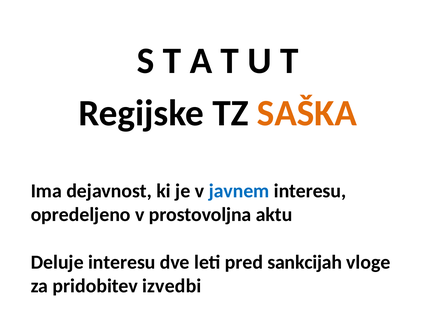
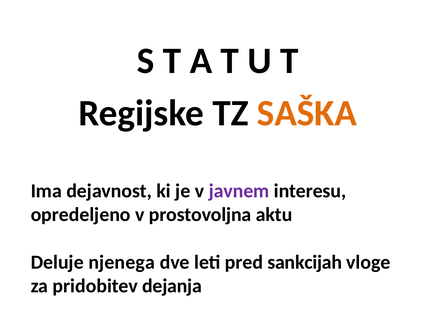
javnem colour: blue -> purple
Deluje interesu: interesu -> njenega
izvedbi: izvedbi -> dejanja
